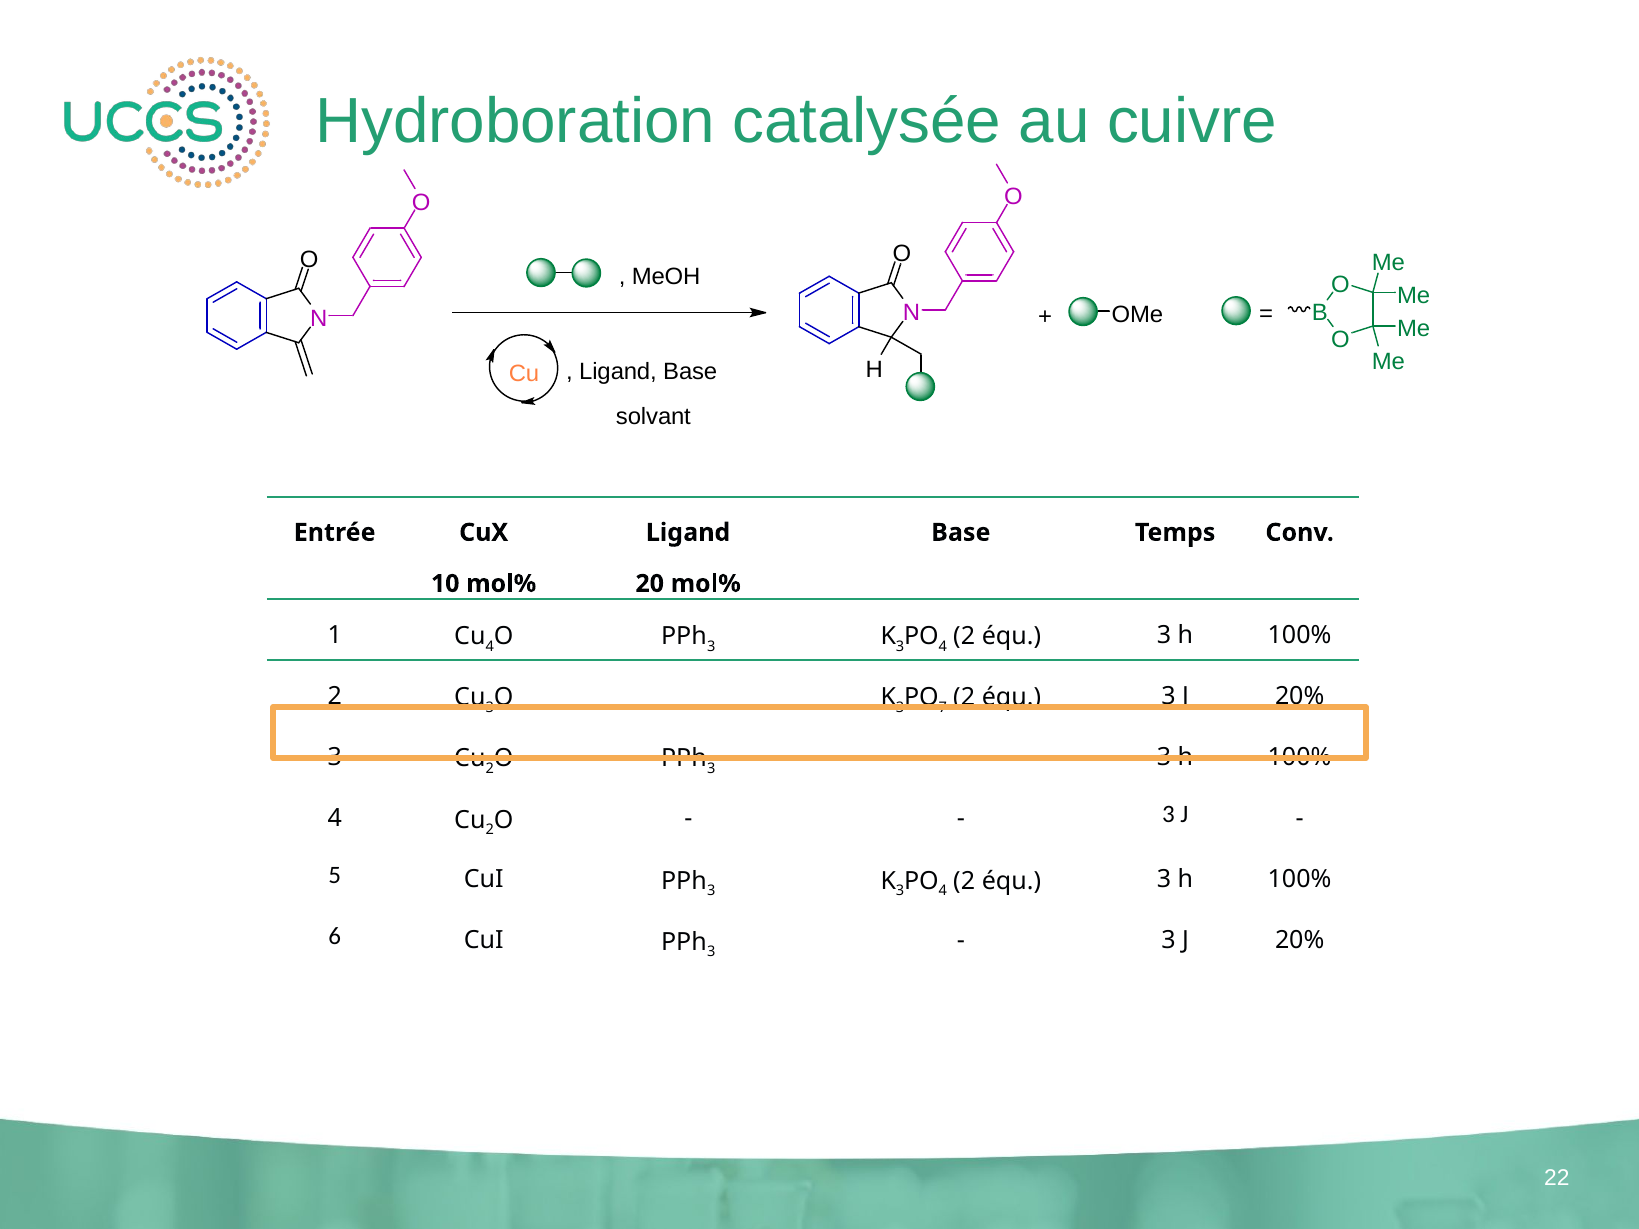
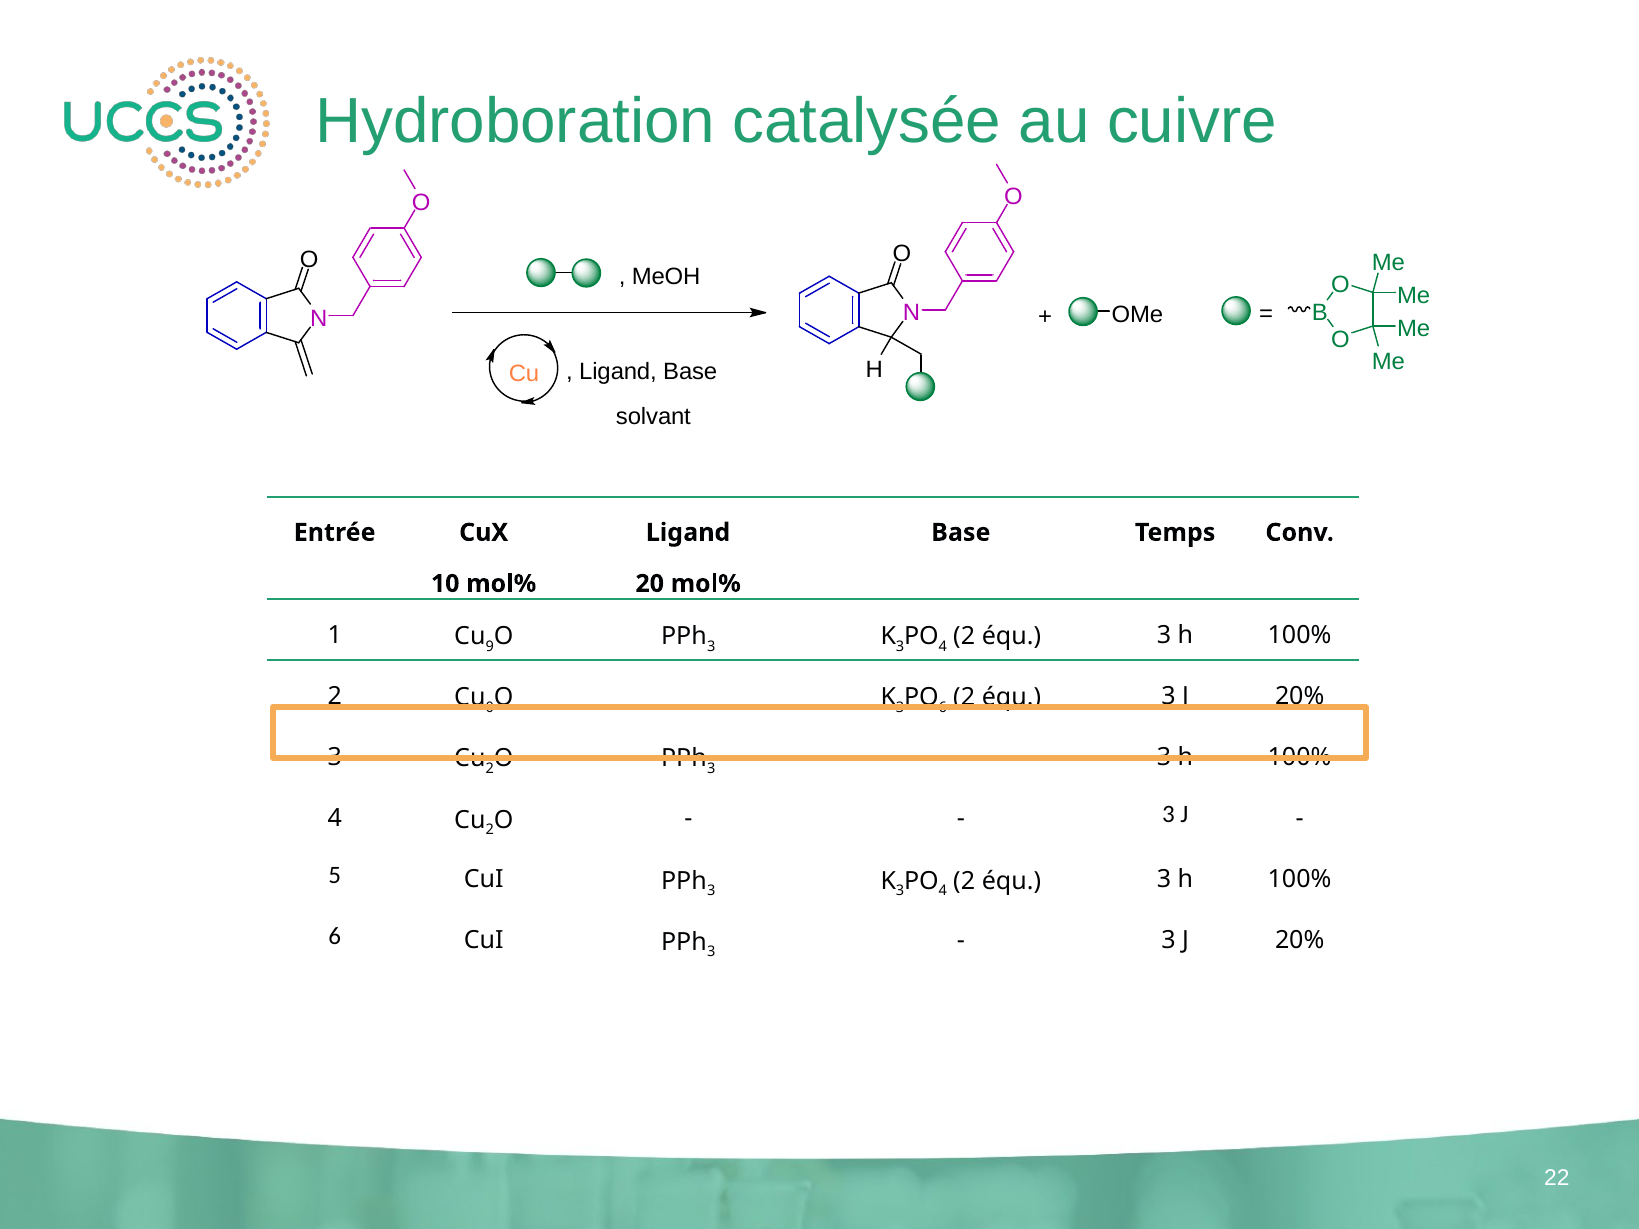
4 at (490, 646): 4 -> 9
3 at (490, 707): 3 -> 0
7 at (943, 707): 7 -> 6
